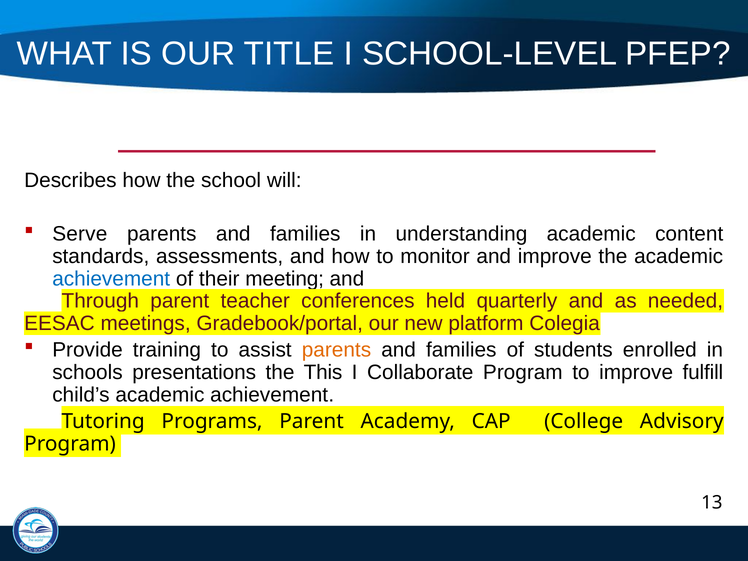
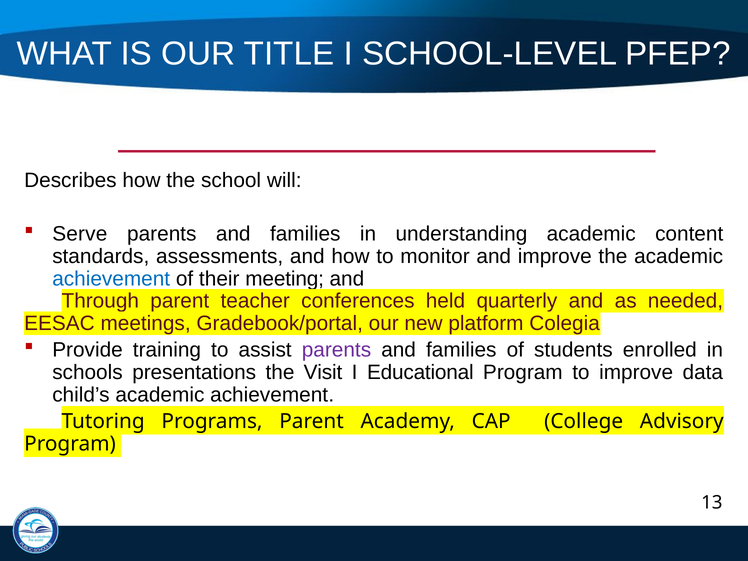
parents at (336, 350) colour: orange -> purple
This: This -> Visit
Collaborate: Collaborate -> Educational
fulfill: fulfill -> data
